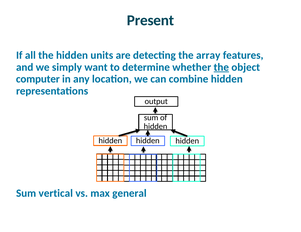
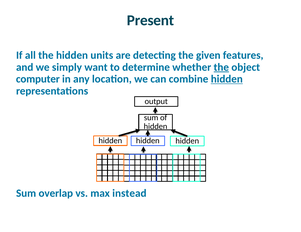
array: array -> given
hidden at (227, 79) underline: none -> present
vertical: vertical -> overlap
general: general -> instead
